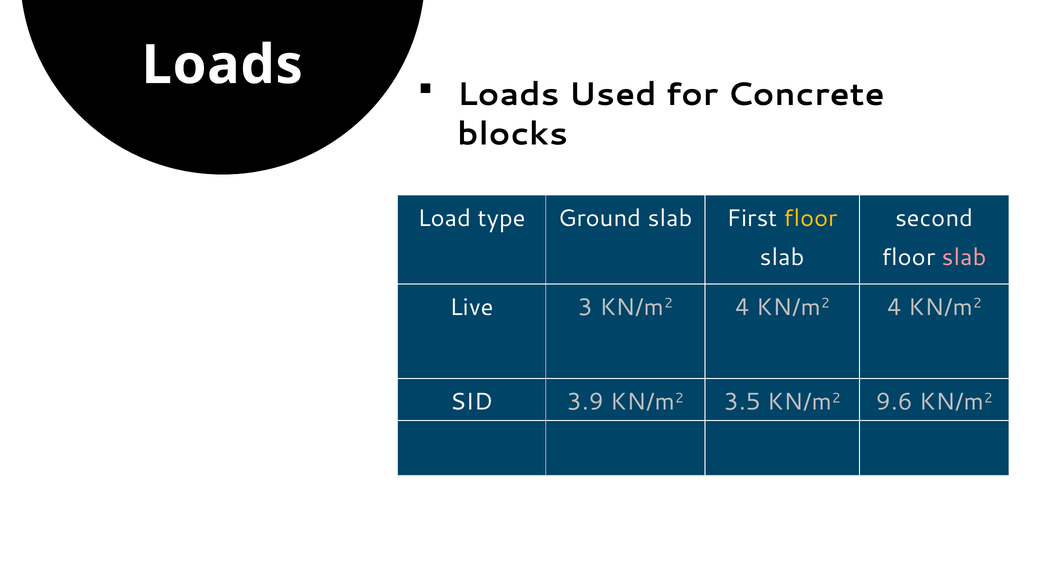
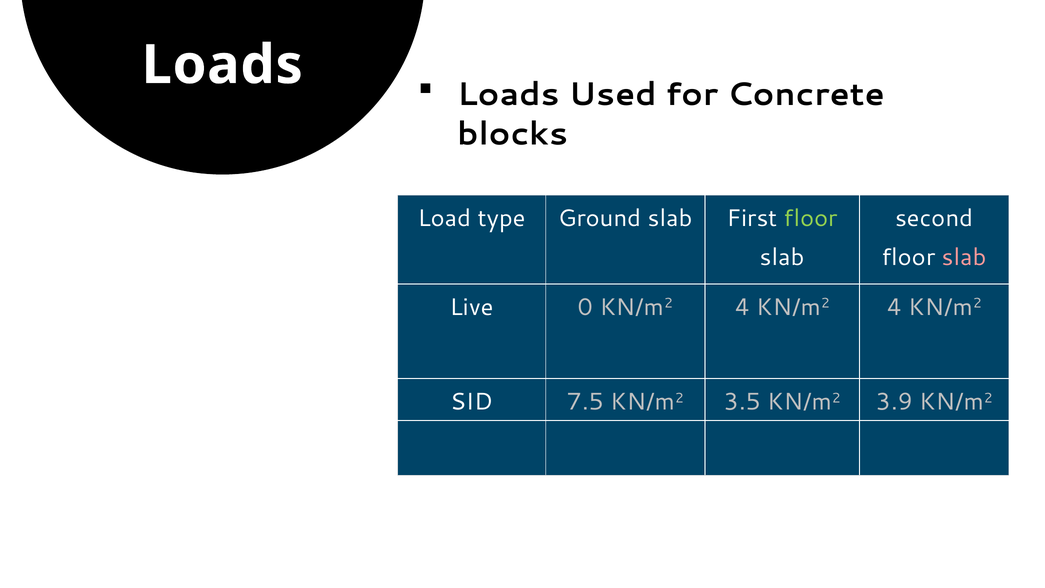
floor at (811, 218) colour: yellow -> light green
3: 3 -> 0
3.9: 3.9 -> 7.5
9.6: 9.6 -> 3.9
